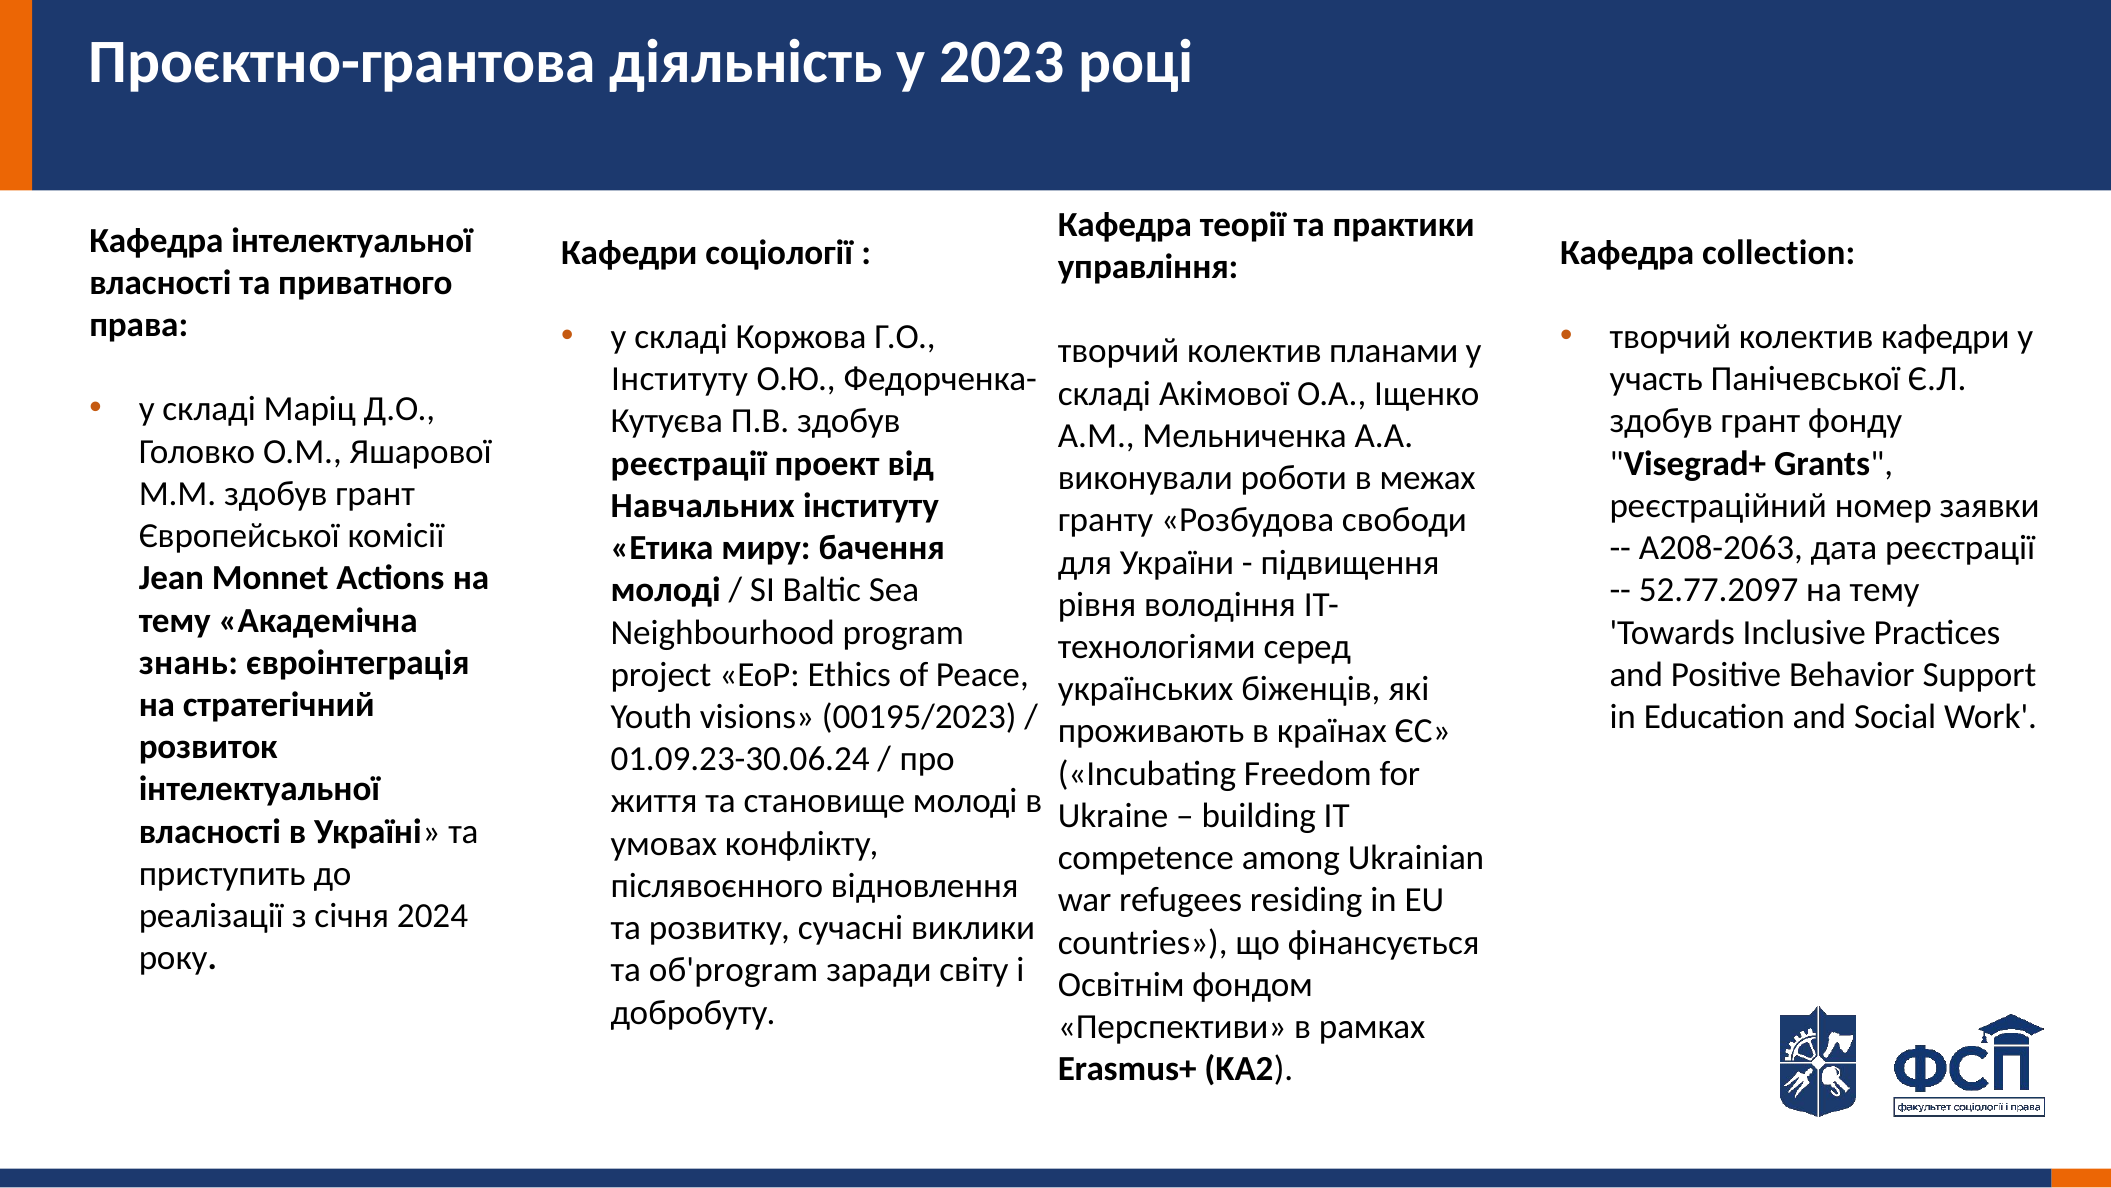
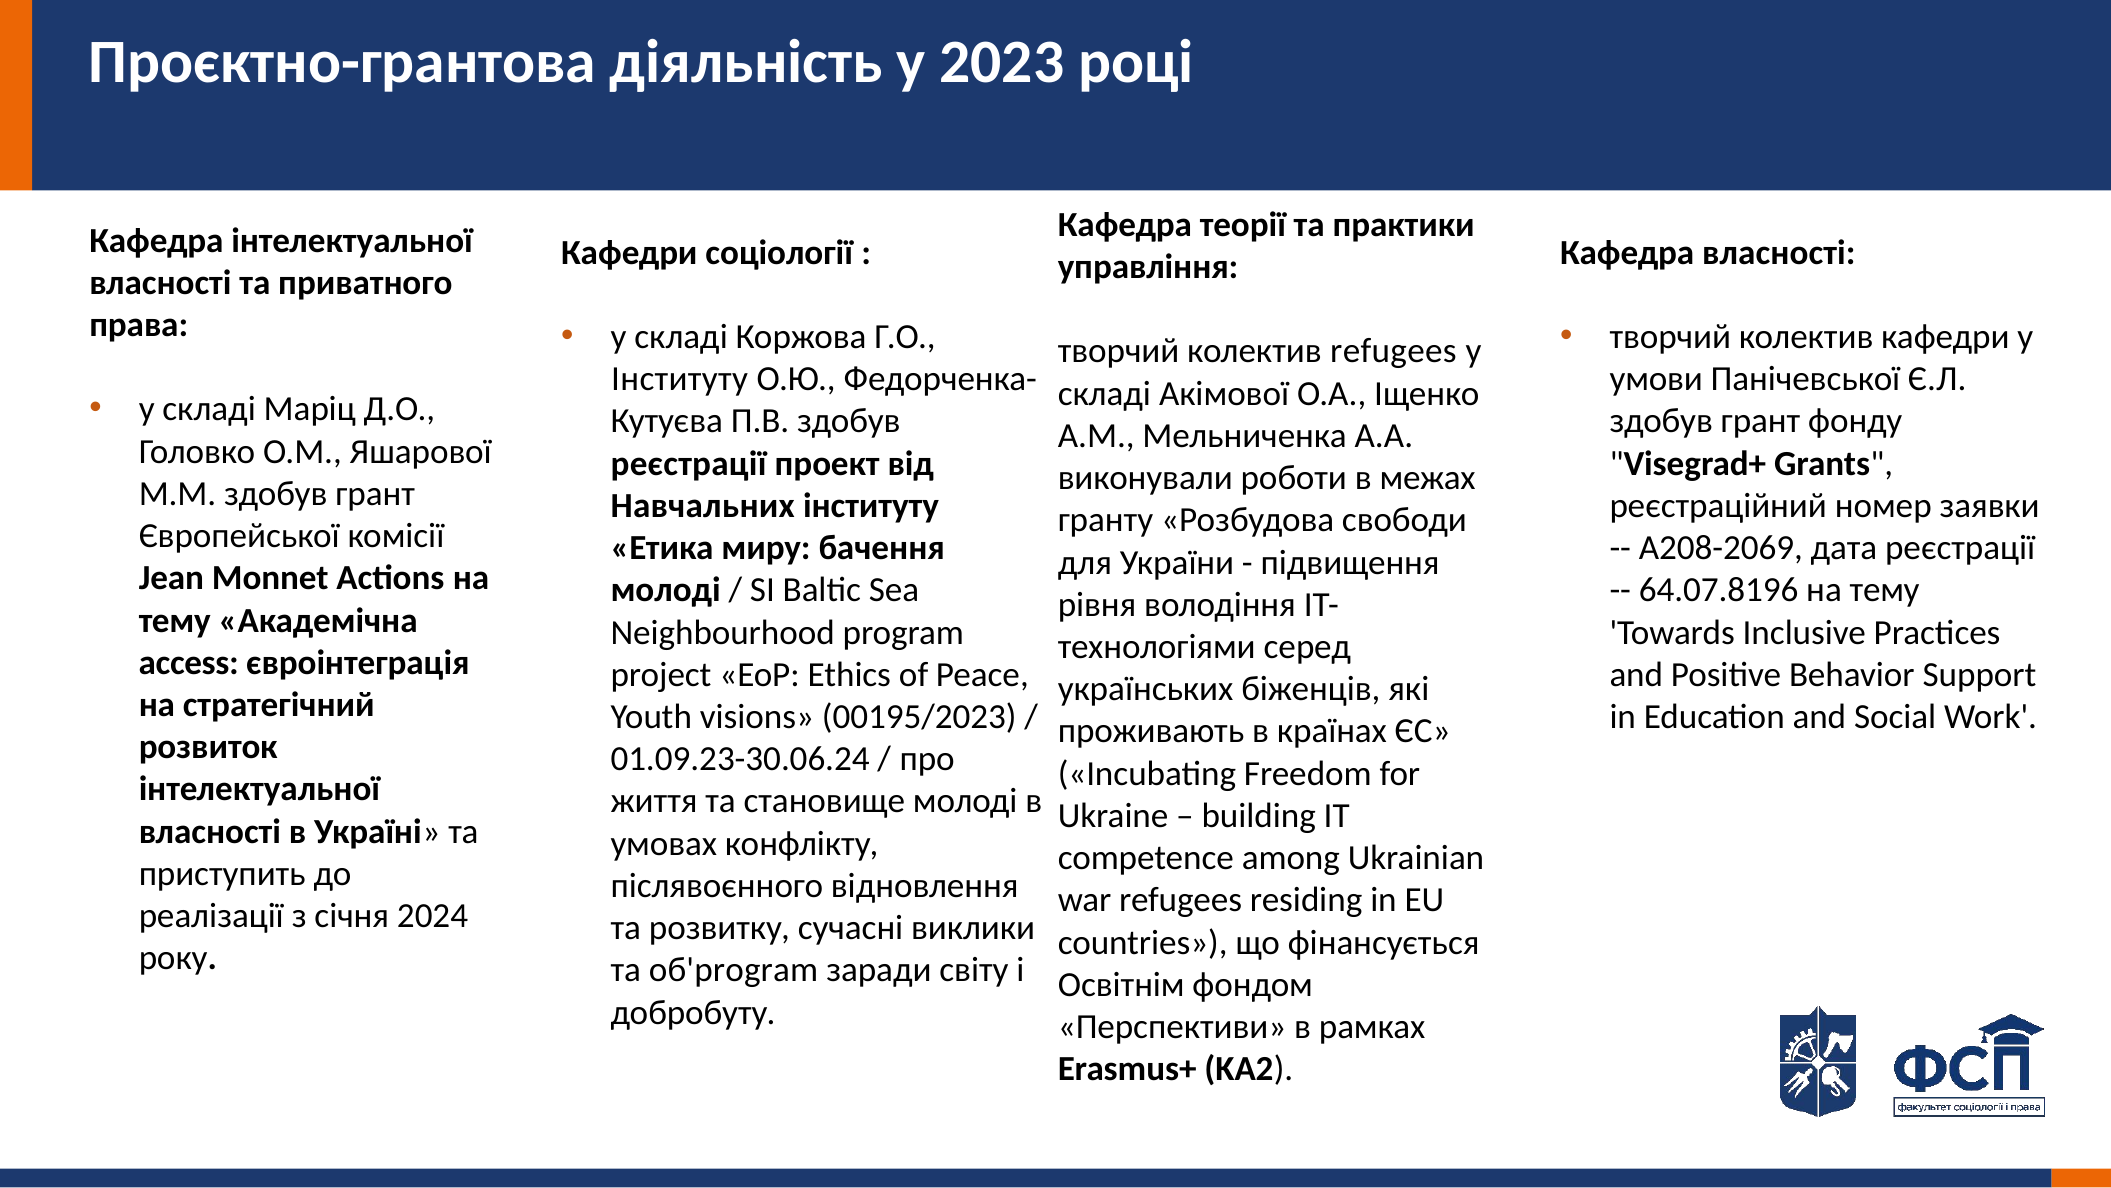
Кафедра collection: collection -> власності
колектив планами: планами -> refugees
участь: участь -> умови
А208-2063: А208-2063 -> А208-2069
52.77.2097: 52.77.2097 -> 64.07.8196
знань: знань -> access
